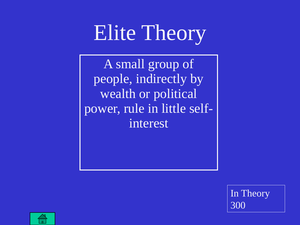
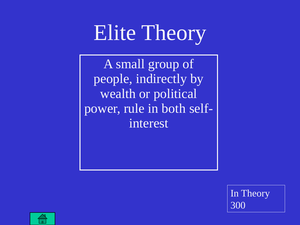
little: little -> both
